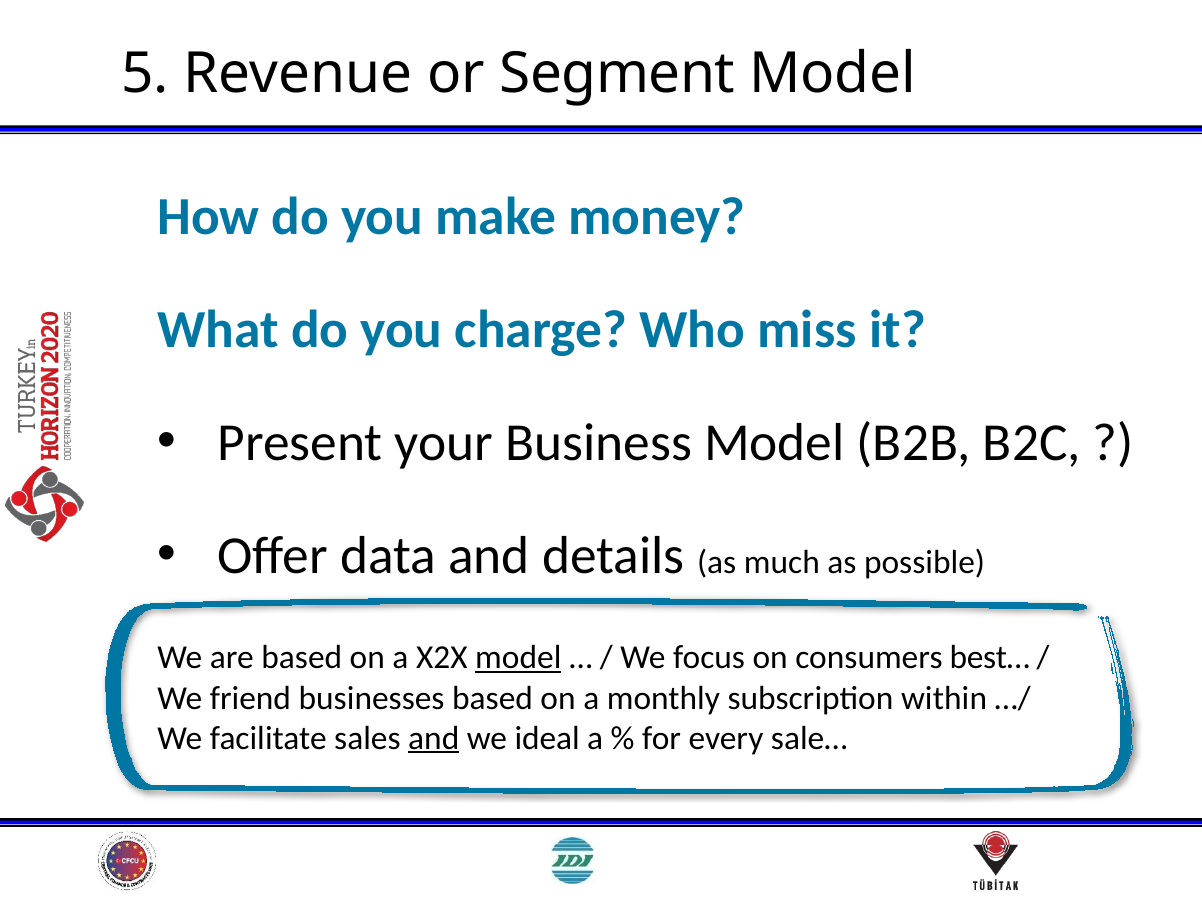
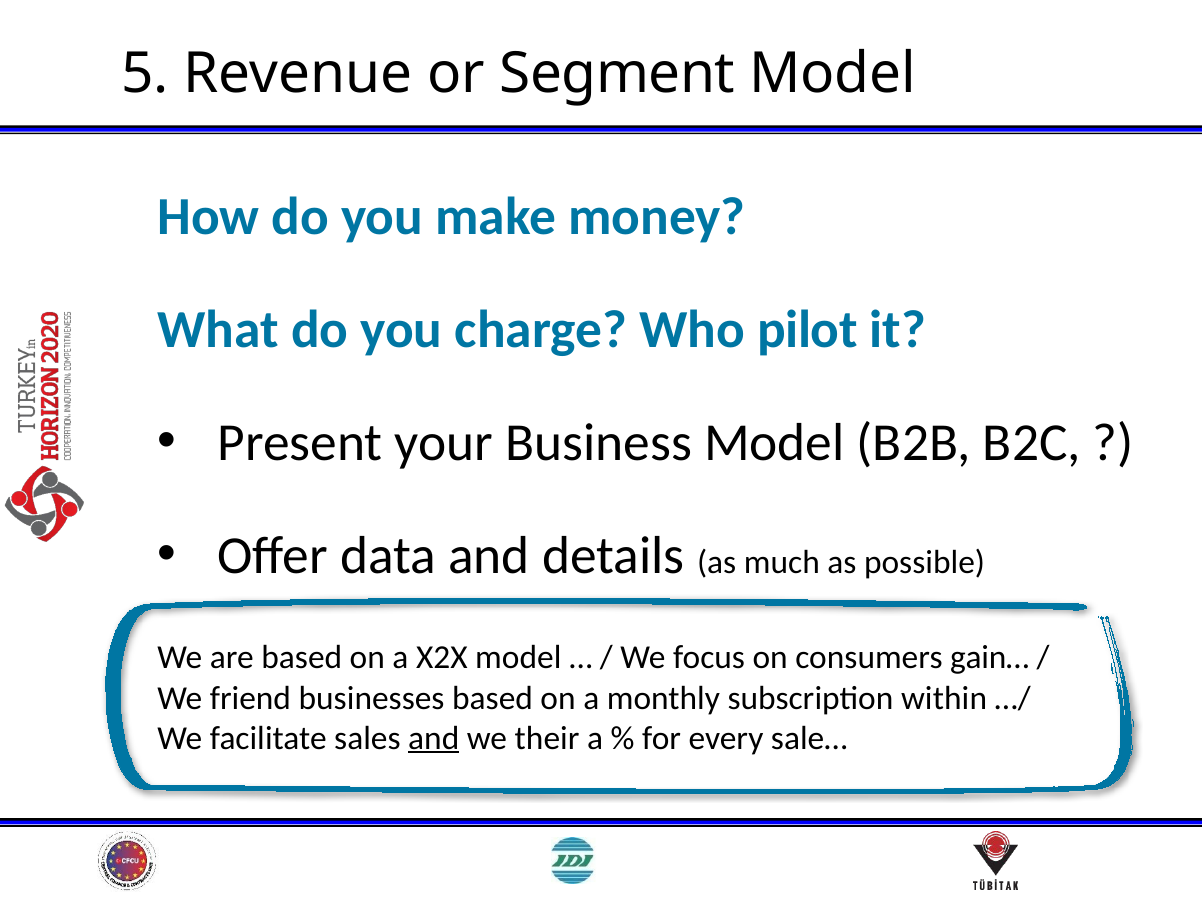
miss: miss -> pilot
model at (518, 658) underline: present -> none
best…: best… -> gain…
ideal: ideal -> their
